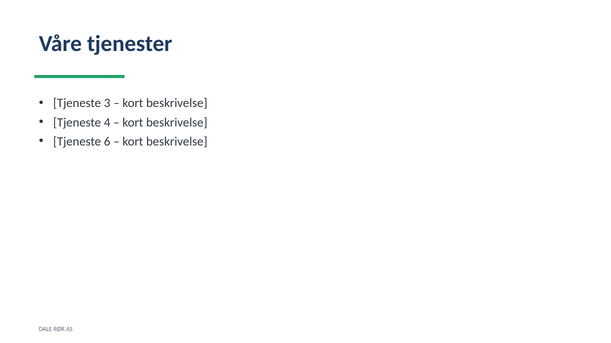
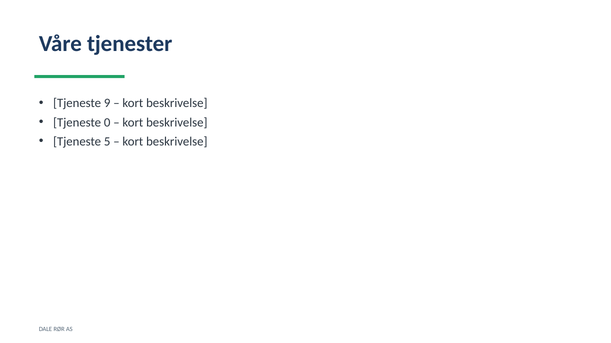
3: 3 -> 9
4: 4 -> 0
6: 6 -> 5
